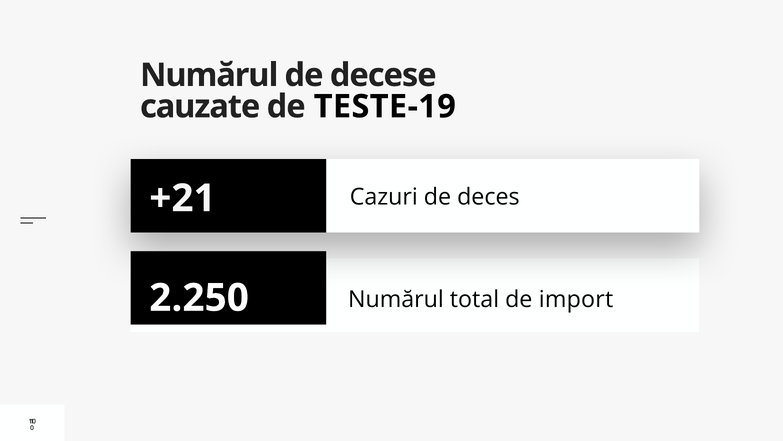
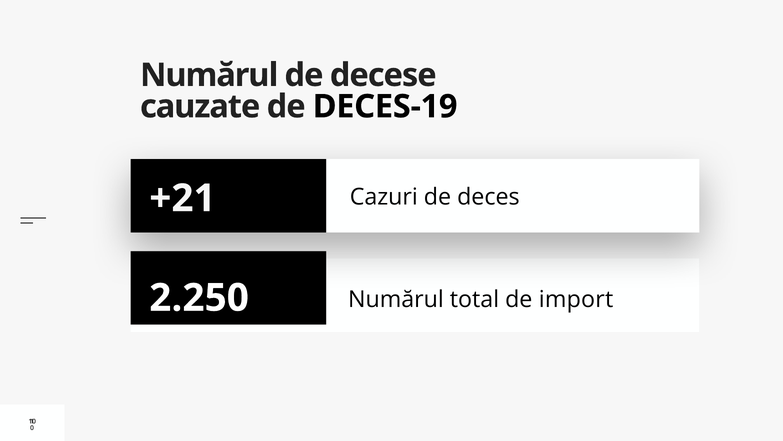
TESTE-19: TESTE-19 -> DECES-19
